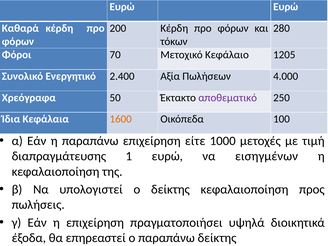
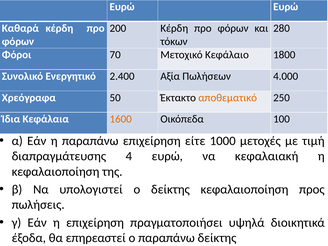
1205: 1205 -> 1800
αποθεματικό colour: purple -> orange
1: 1 -> 4
εισηγμένων: εισηγμένων -> κεφαλαιακή
